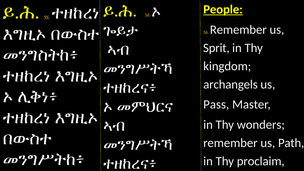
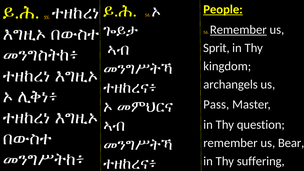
Remember at (238, 30) underline: none -> present
wonders: wonders -> question
Path: Path -> Bear
proclaim: proclaim -> suffering
